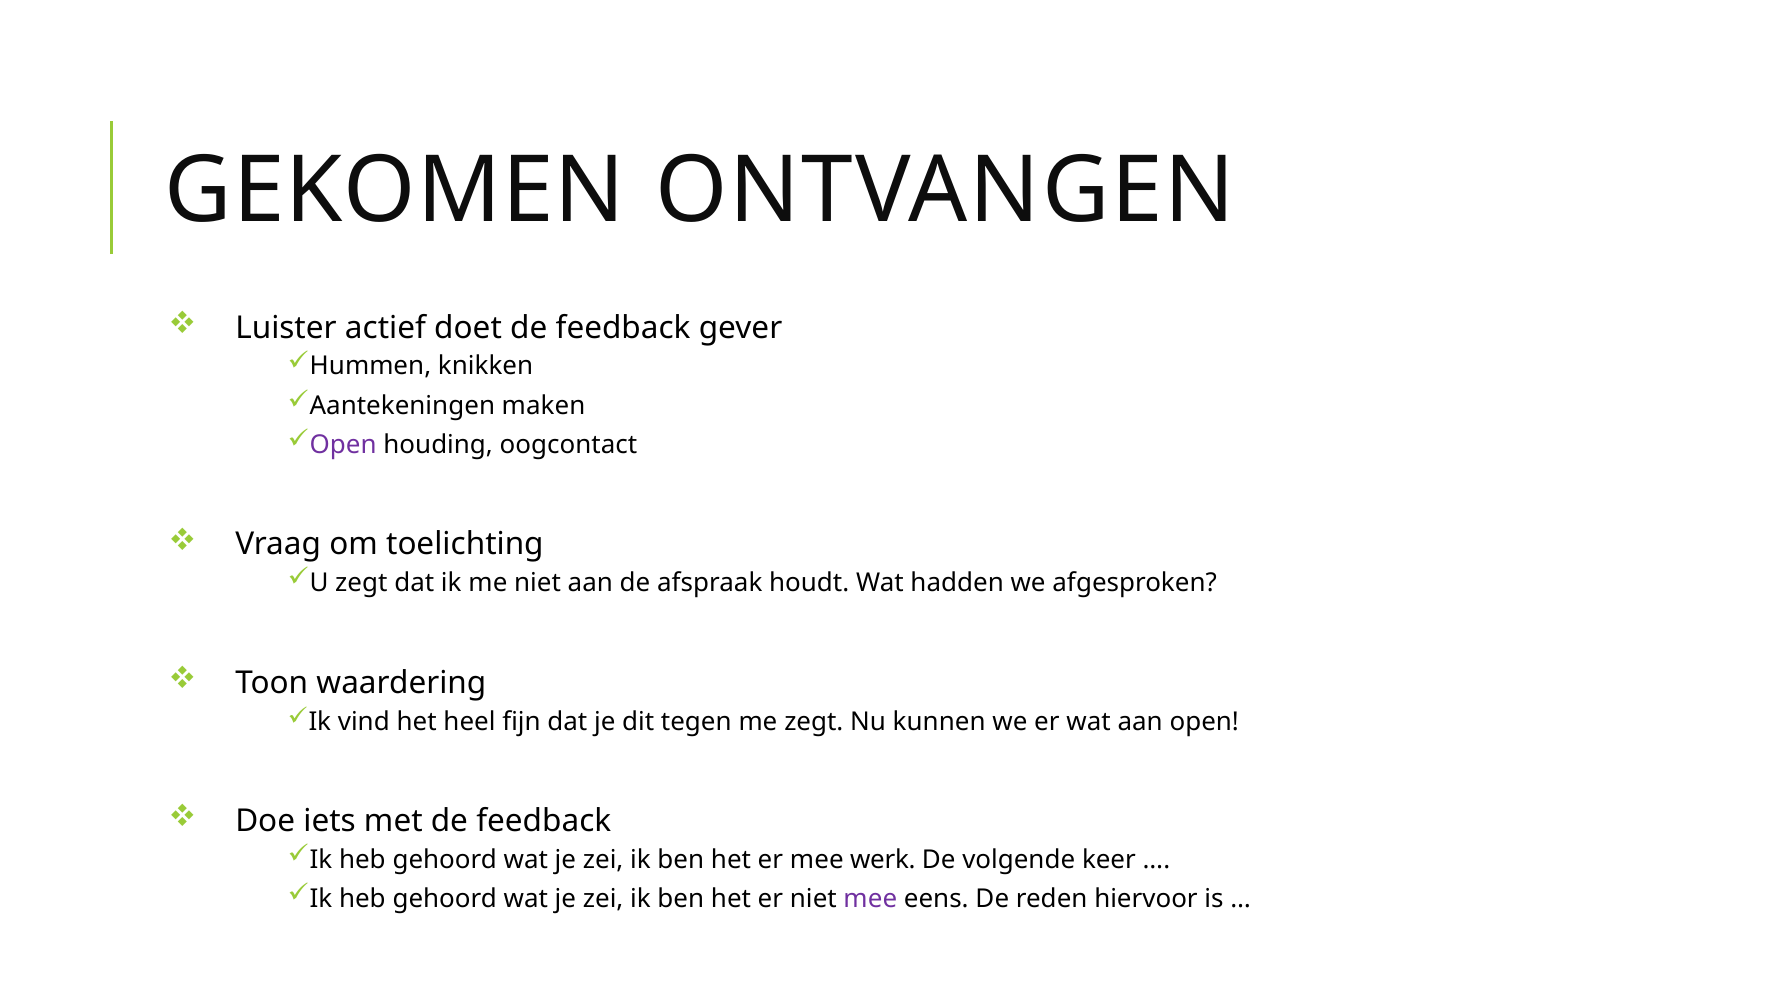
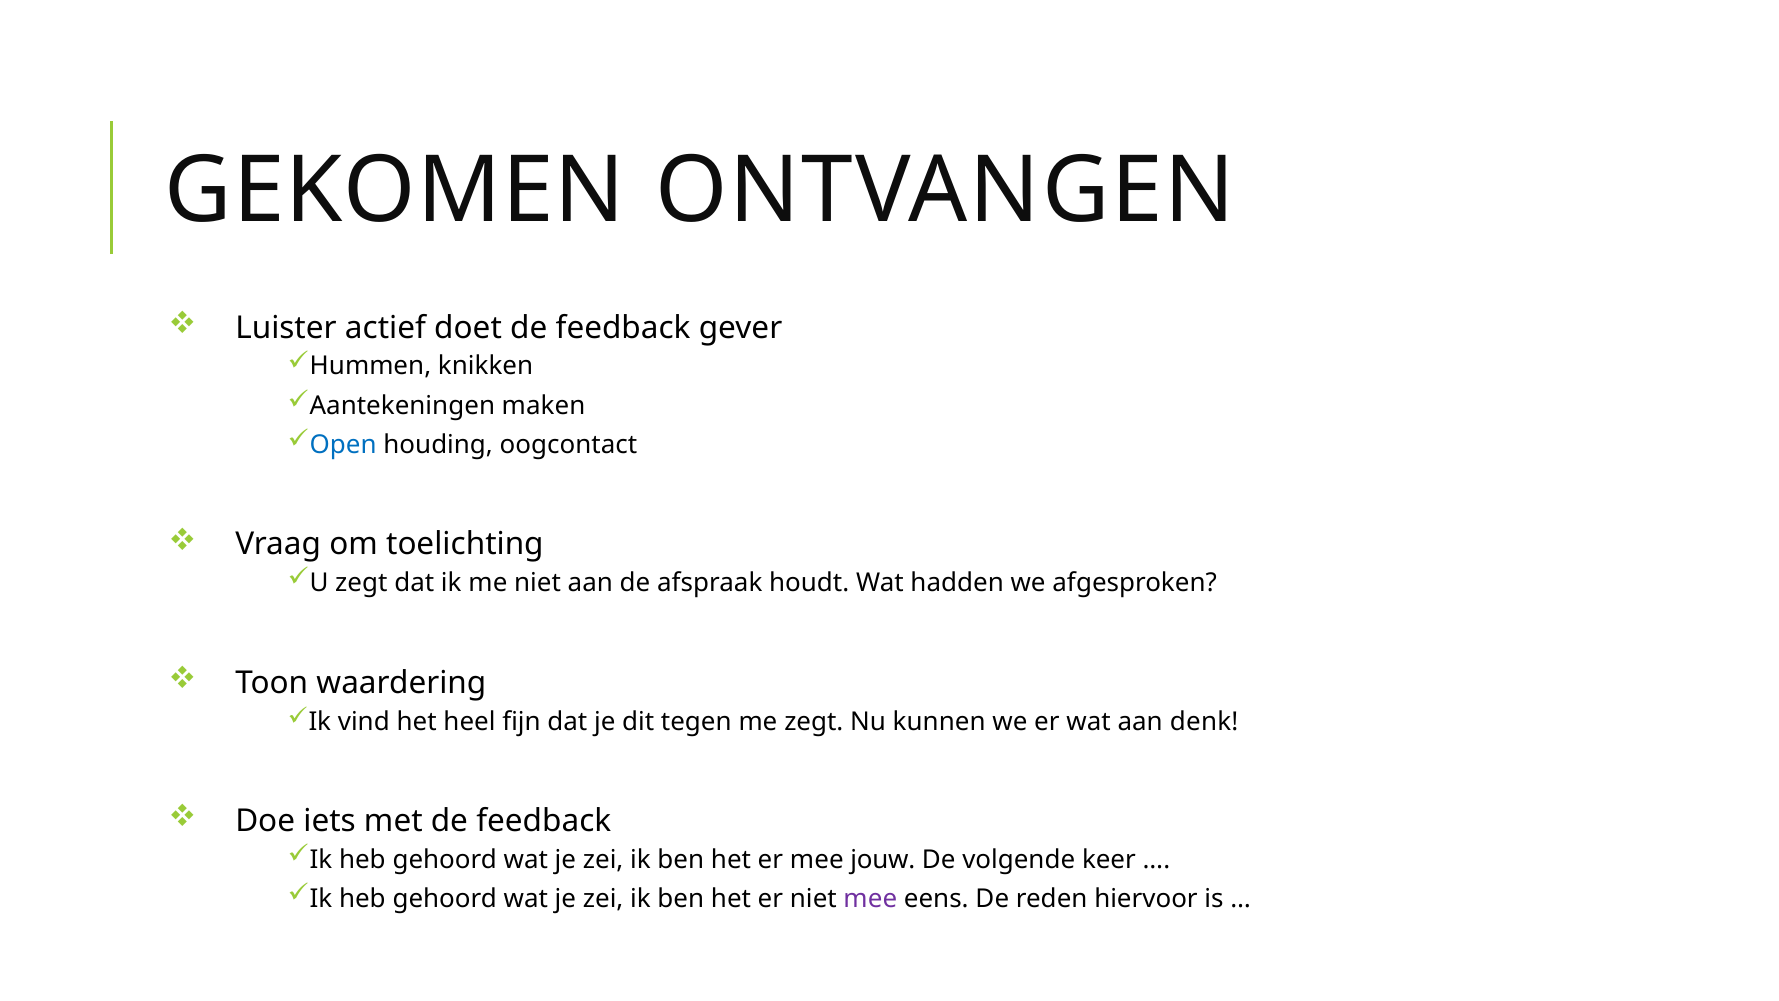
Open at (343, 445) colour: purple -> blue
aan open: open -> denk
werk: werk -> jouw
